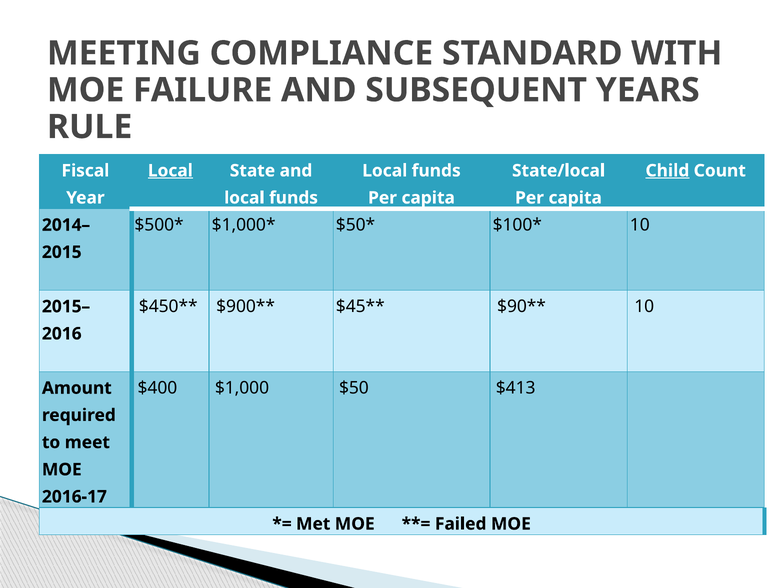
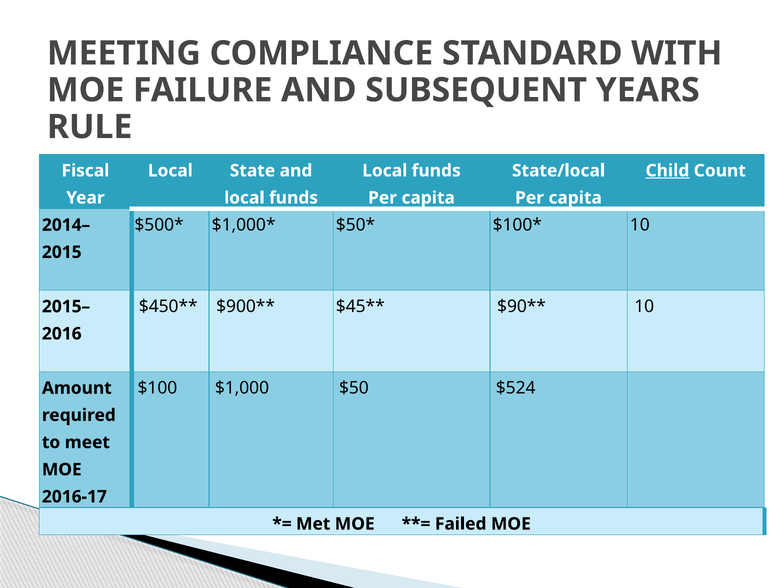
Local at (170, 171) underline: present -> none
$400: $400 -> $100
$413: $413 -> $524
